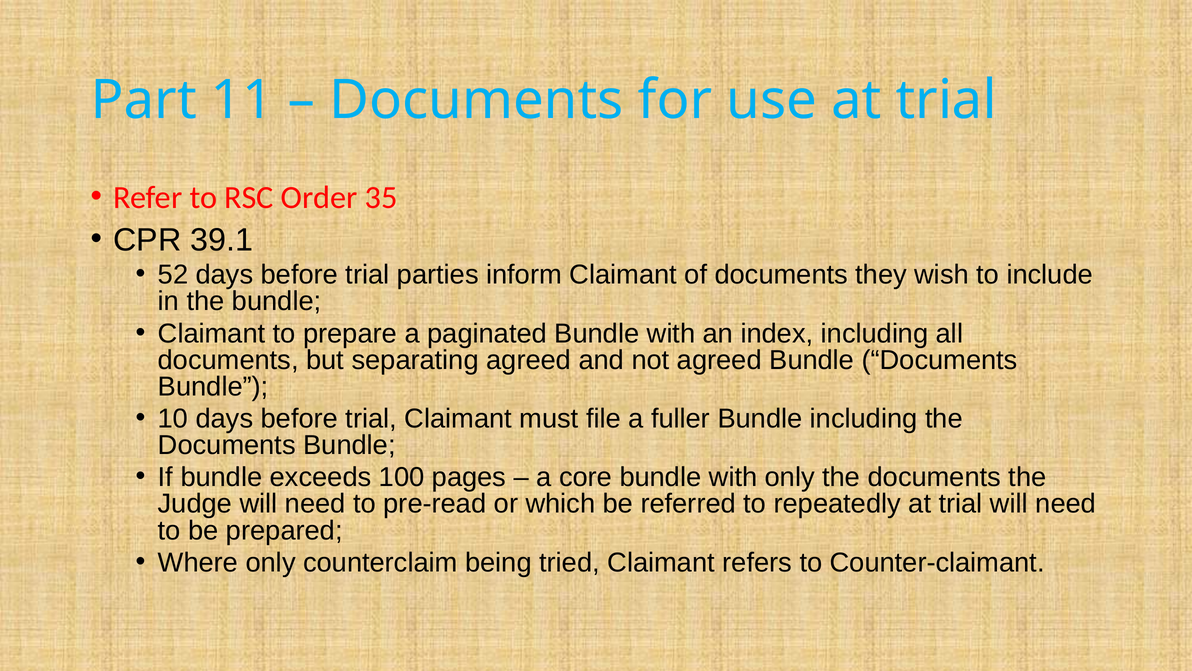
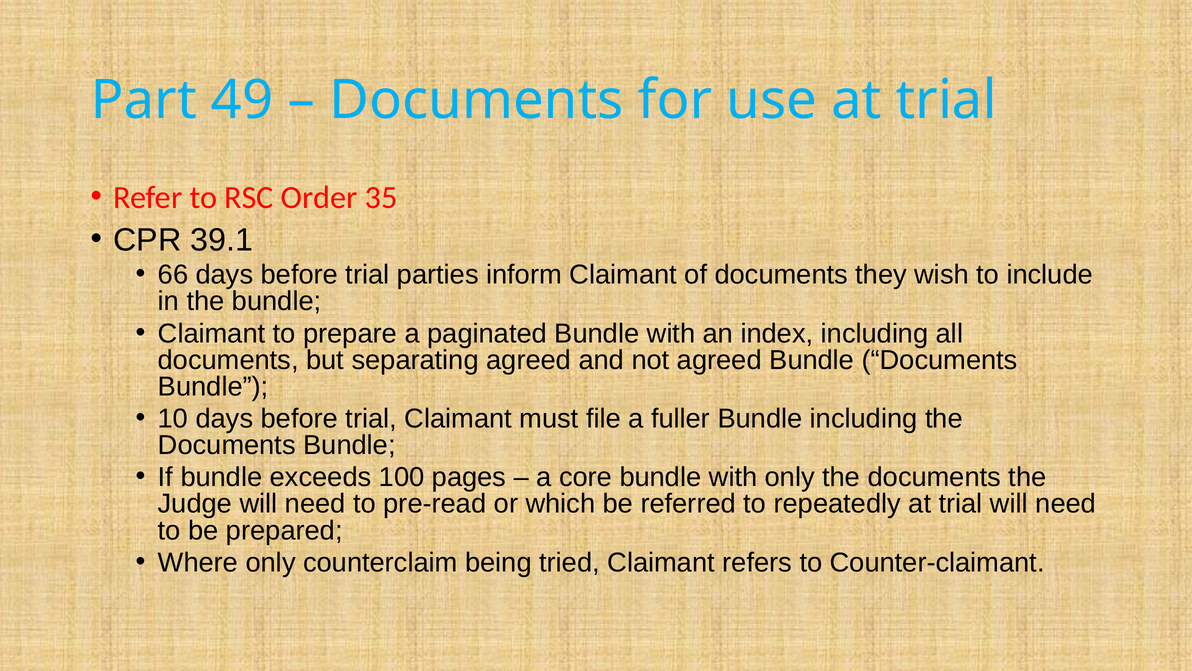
11: 11 -> 49
52: 52 -> 66
